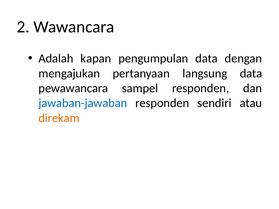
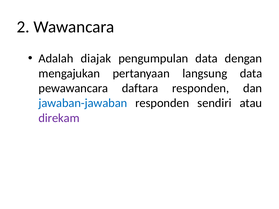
kapan: kapan -> diajak
sampel: sampel -> daftara
direkam colour: orange -> purple
